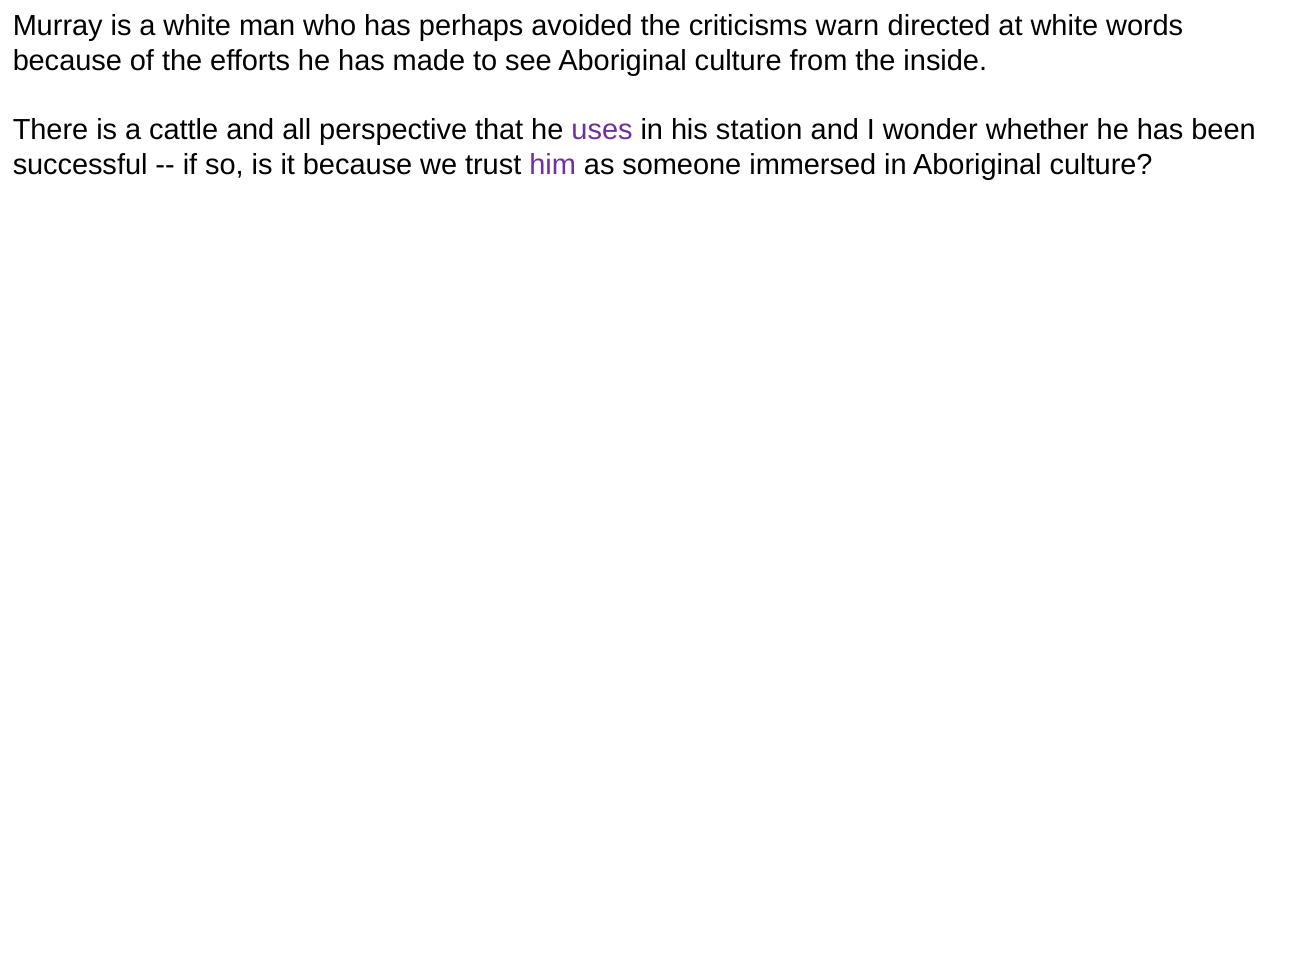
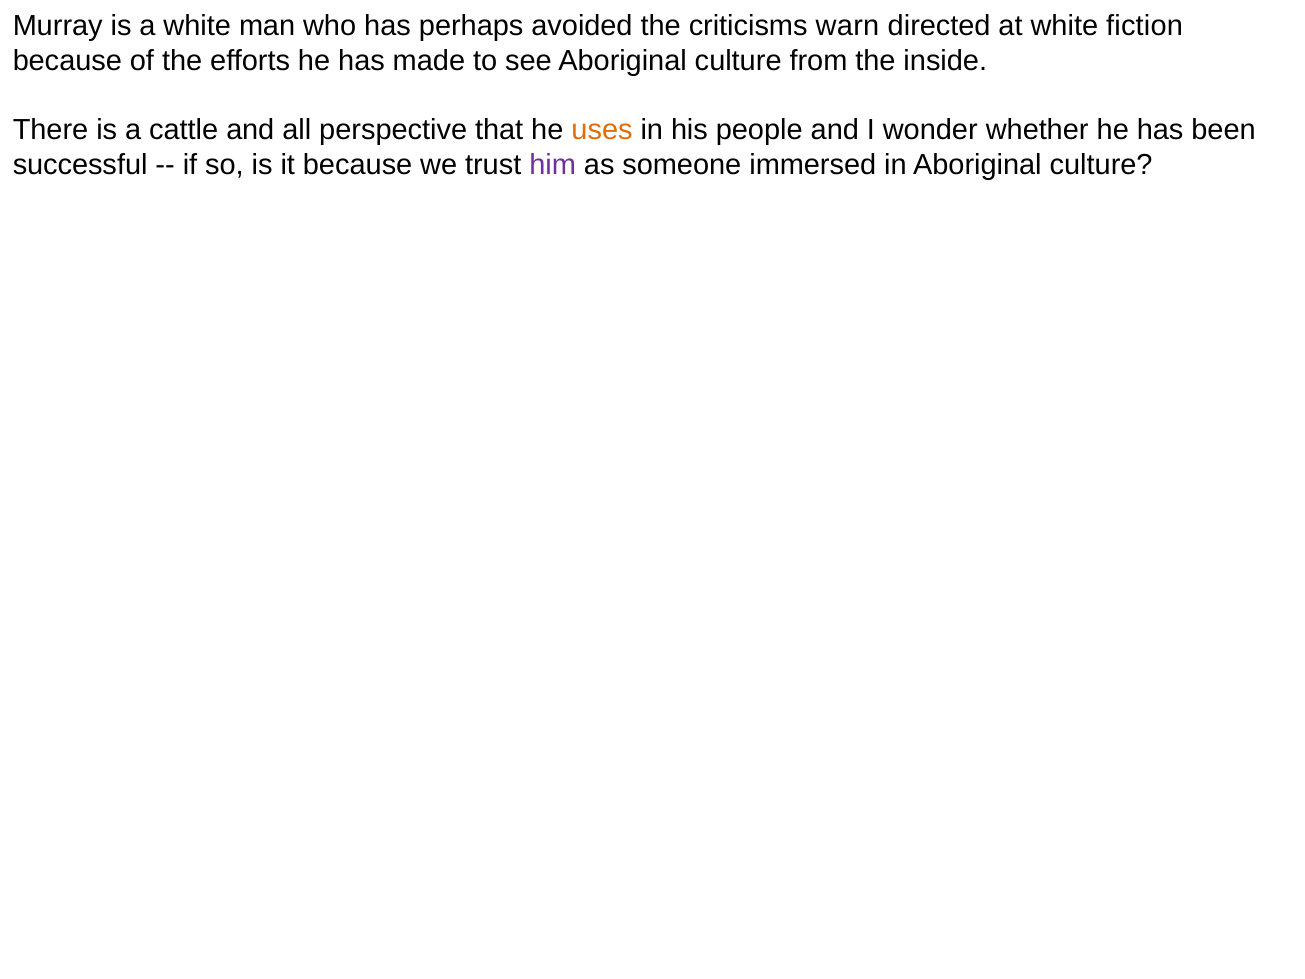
words: words -> fiction
uses colour: purple -> orange
station: station -> people
